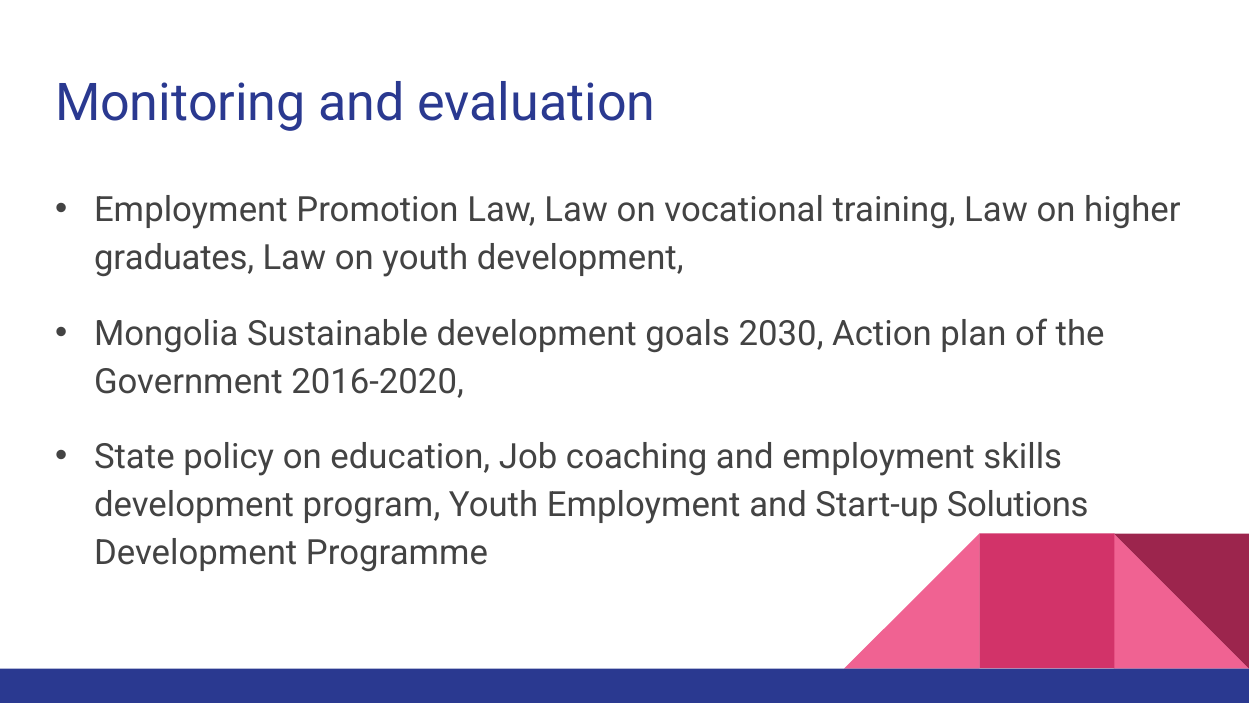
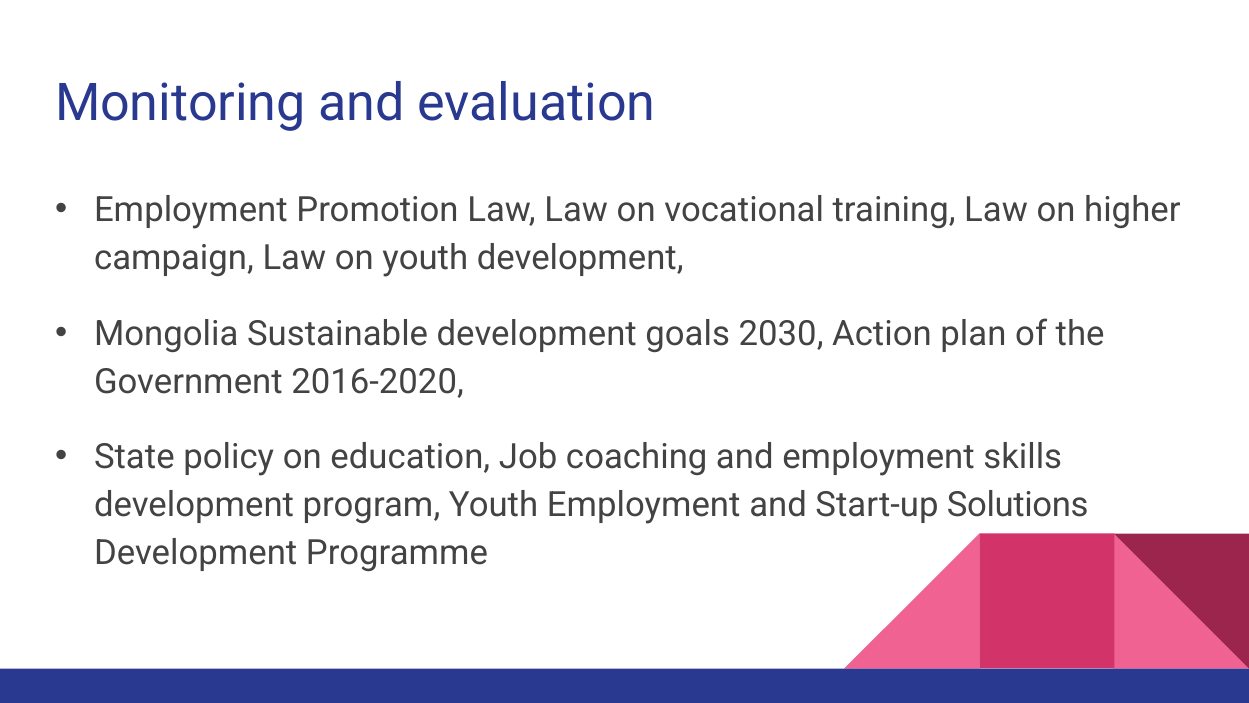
graduates: graduates -> campaign
